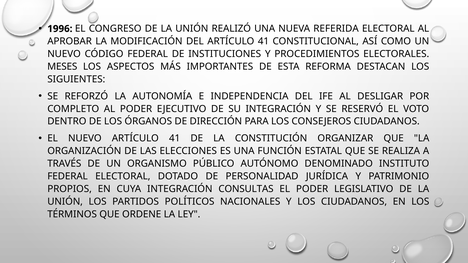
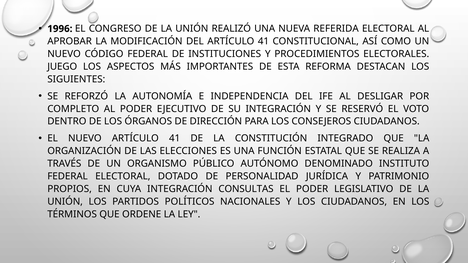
MESES: MESES -> JUEGO
ORGANIZAR: ORGANIZAR -> INTEGRADO
